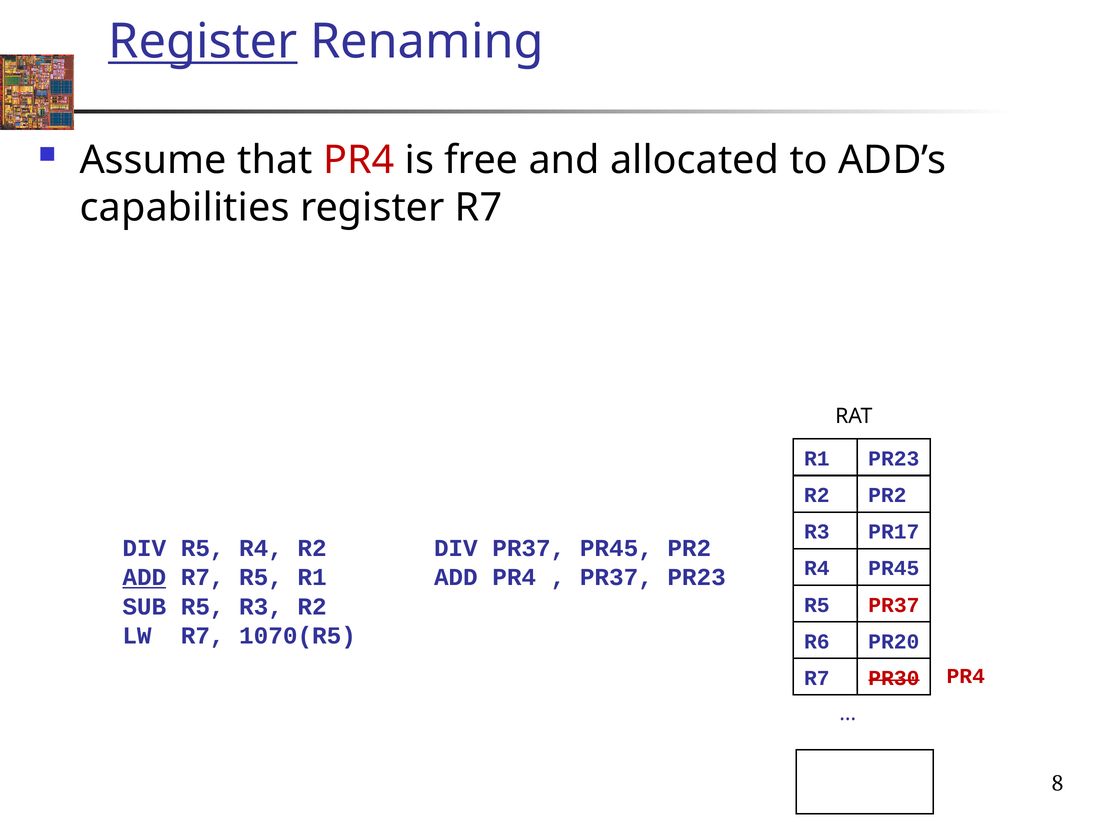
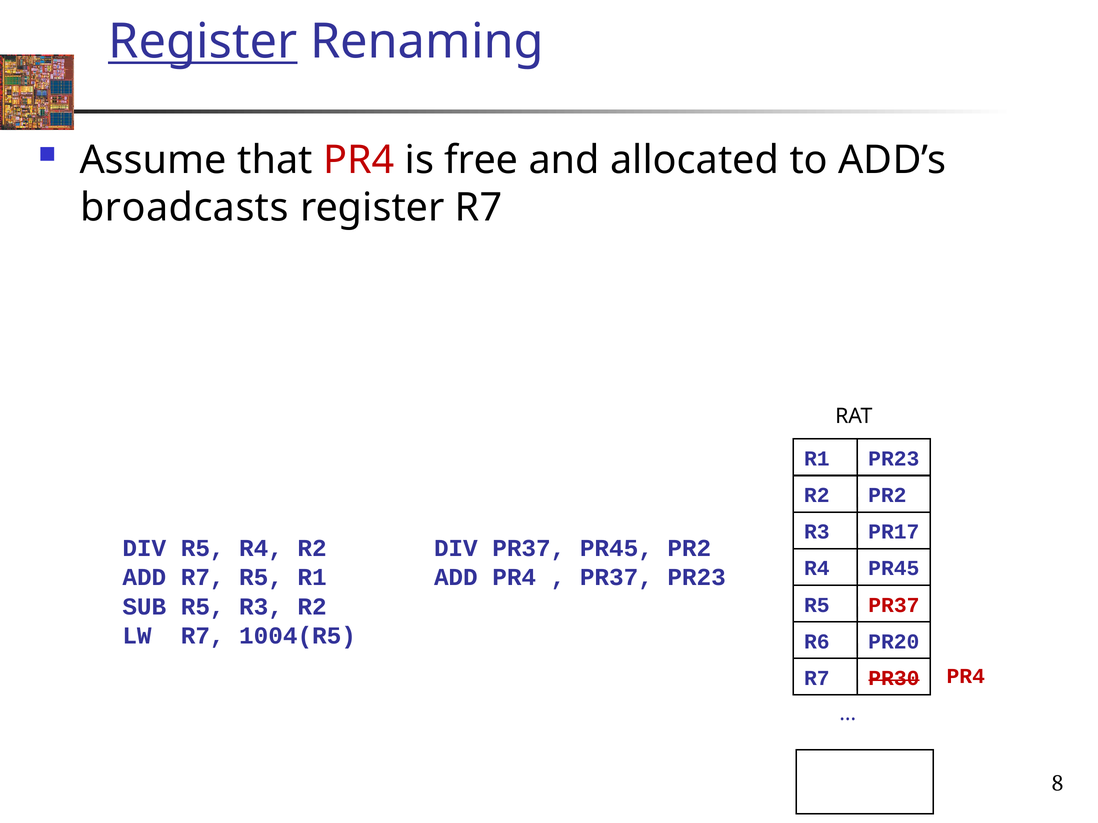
capabilities: capabilities -> broadcasts
ADD at (144, 578) underline: present -> none
1070(R5: 1070(R5 -> 1004(R5
